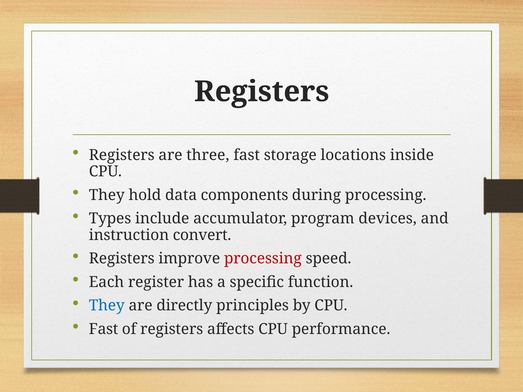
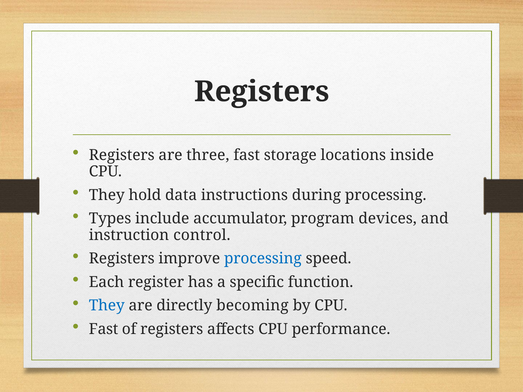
components: components -> instructions
convert: convert -> control
processing at (263, 259) colour: red -> blue
principles: principles -> becoming
